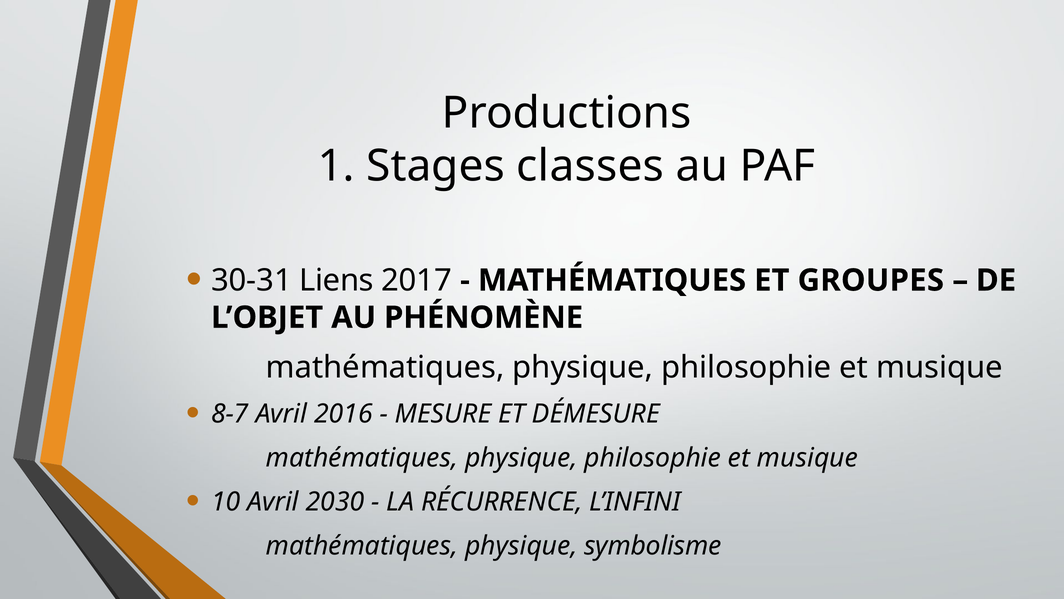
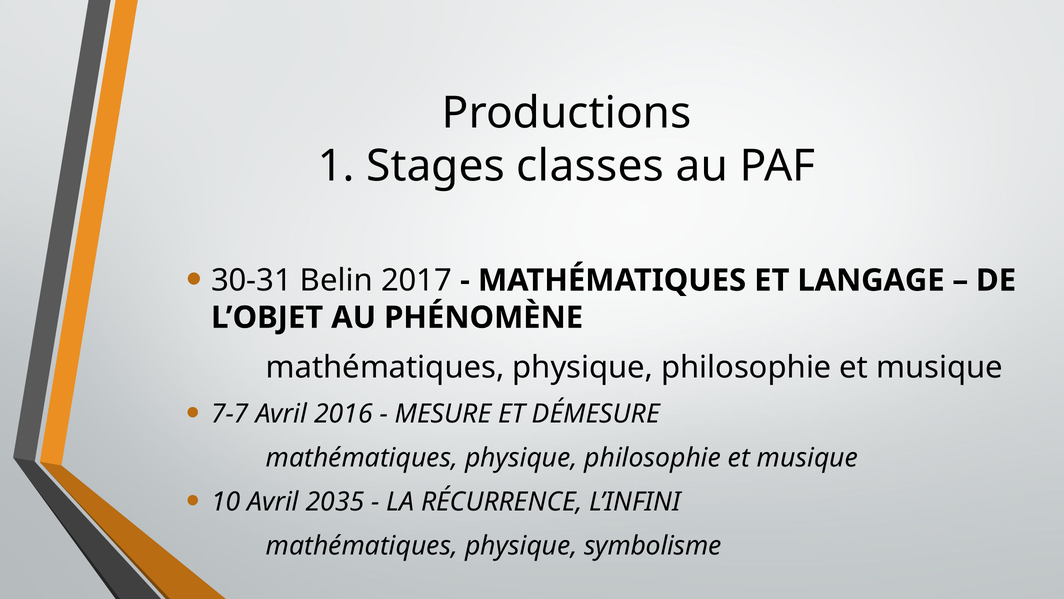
Liens: Liens -> Belin
GROUPES: GROUPES -> LANGAGE
8-7: 8-7 -> 7-7
2030: 2030 -> 2035
